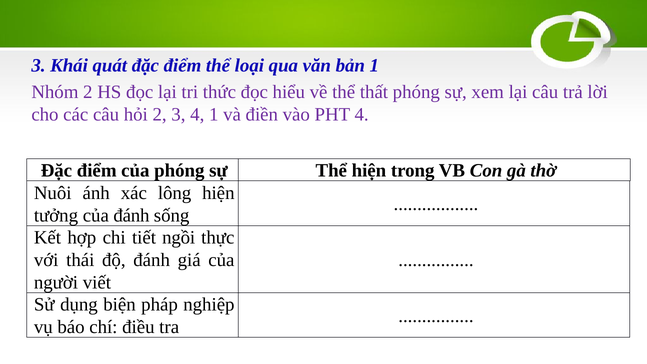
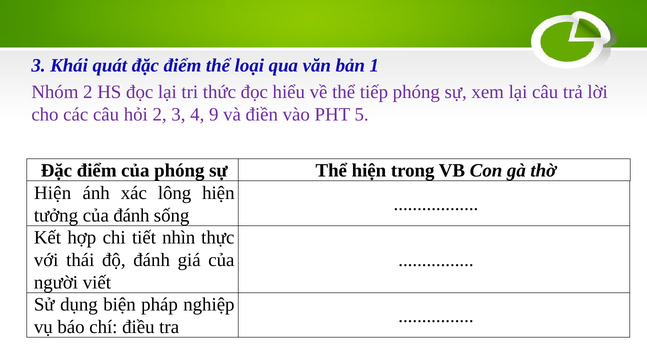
thất: thất -> tiếp
4 1: 1 -> 9
PHT 4: 4 -> 5
Nuôi at (53, 193): Nuôi -> Hiện
ngồi: ngồi -> nhìn
